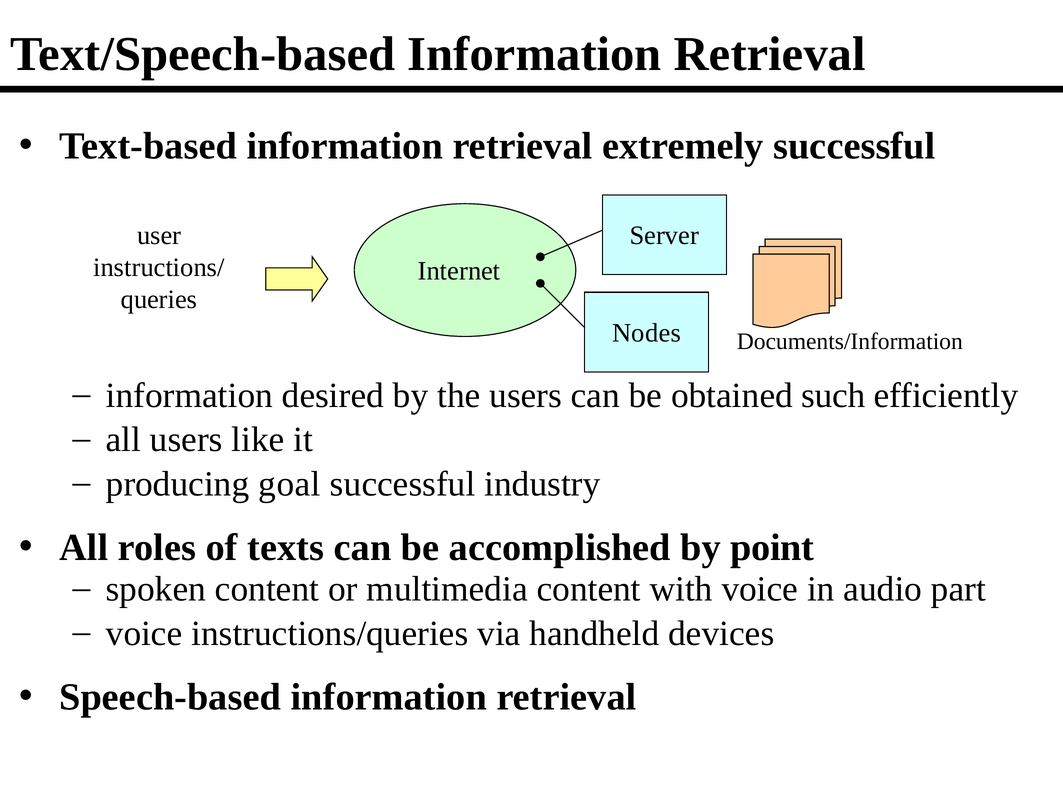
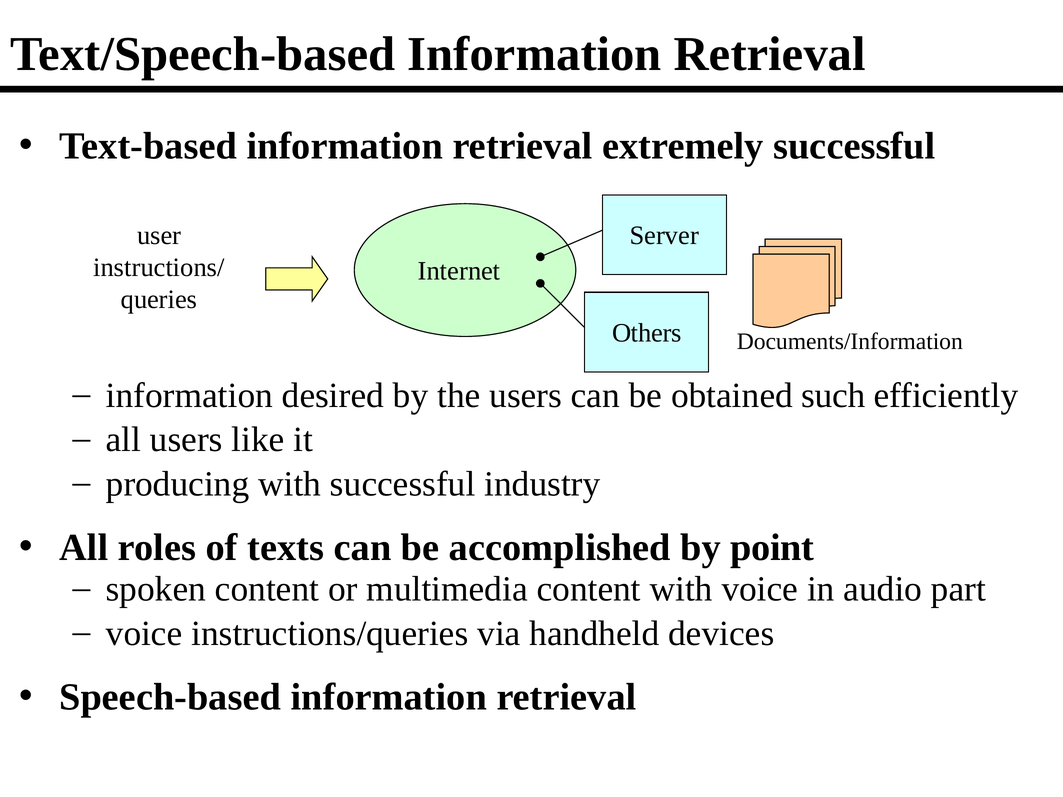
Nodes: Nodes -> Others
producing goal: goal -> with
